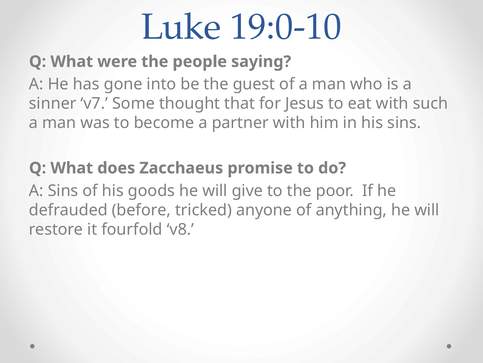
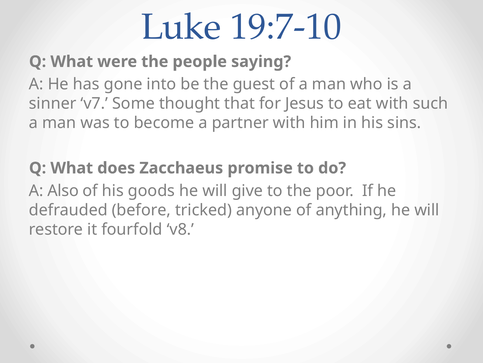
19:0-10: 19:0-10 -> 19:7-10
A Sins: Sins -> Also
